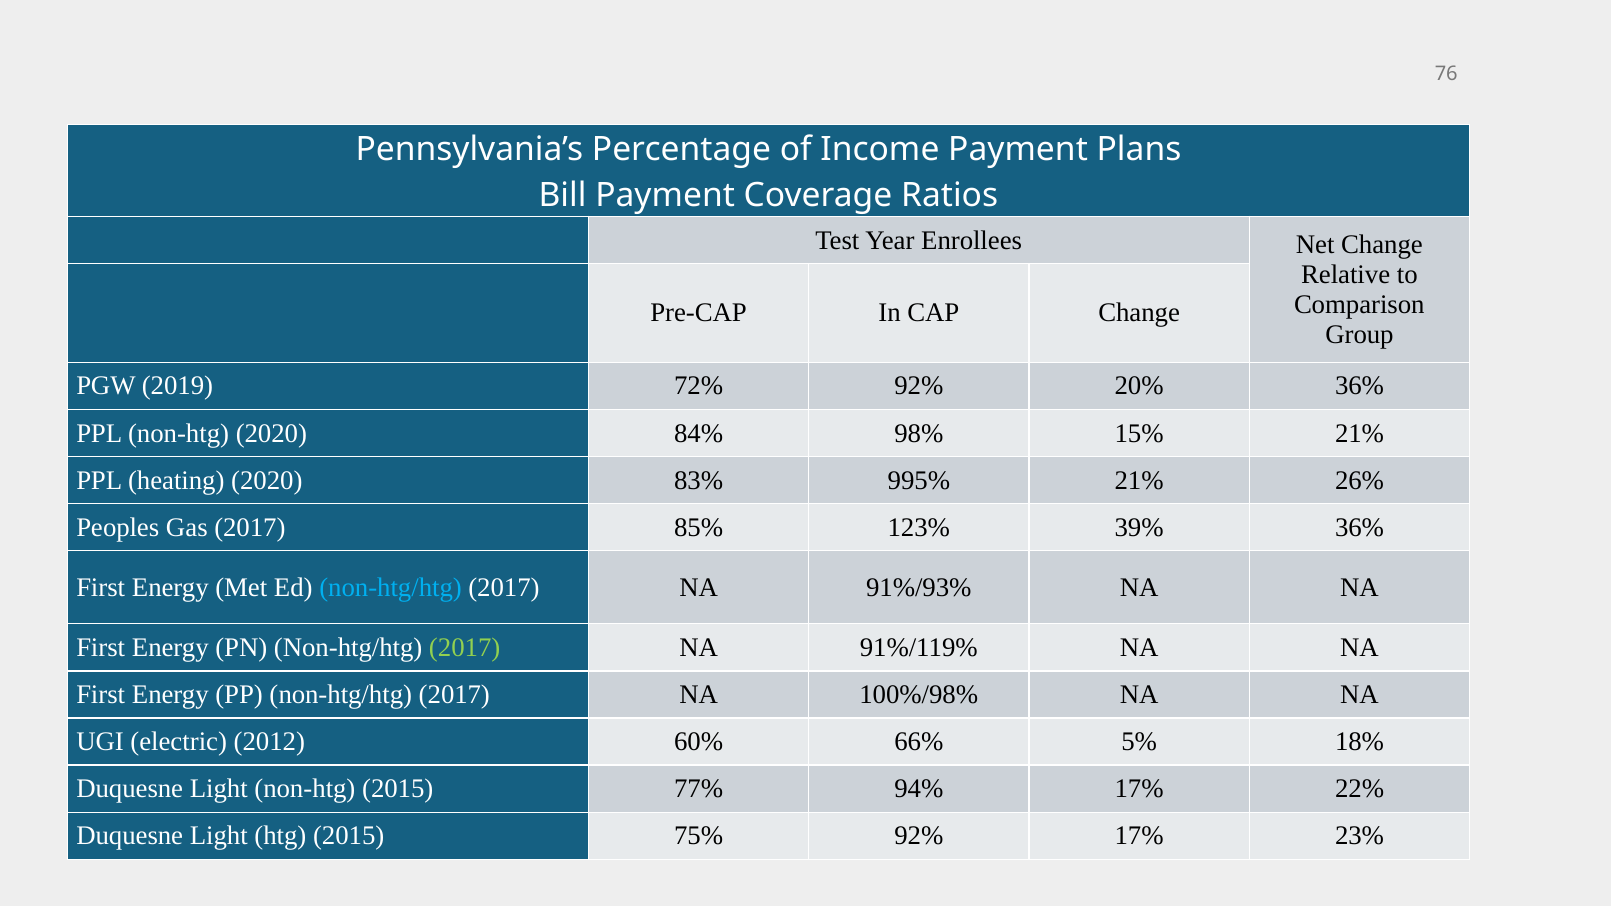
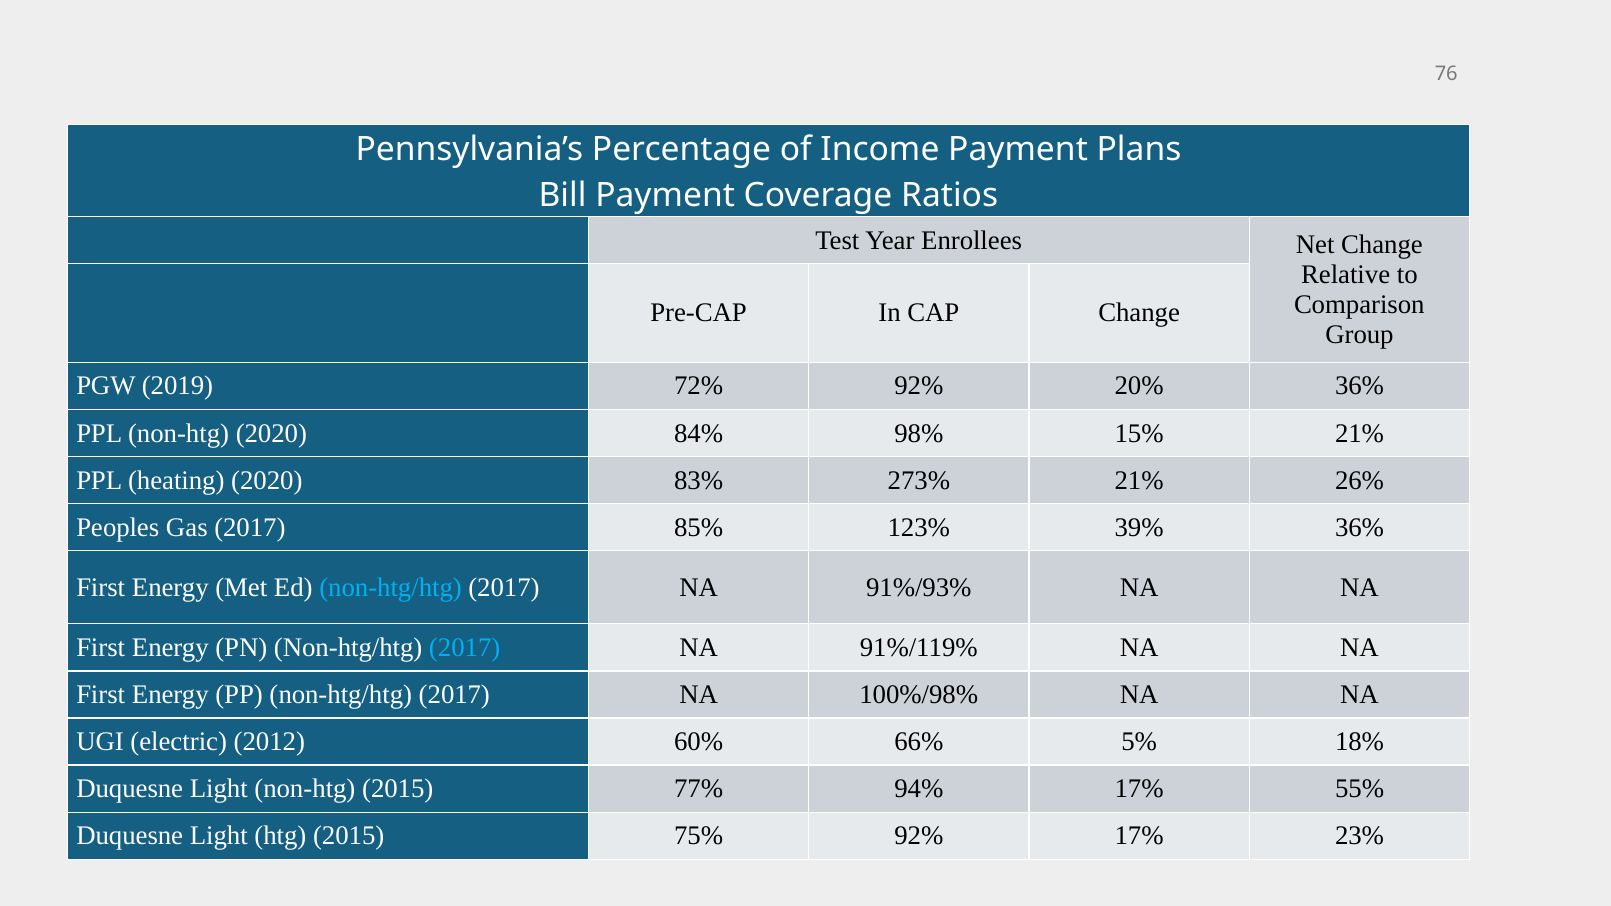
995%: 995% -> 273%
2017 at (465, 648) colour: light green -> light blue
22%: 22% -> 55%
